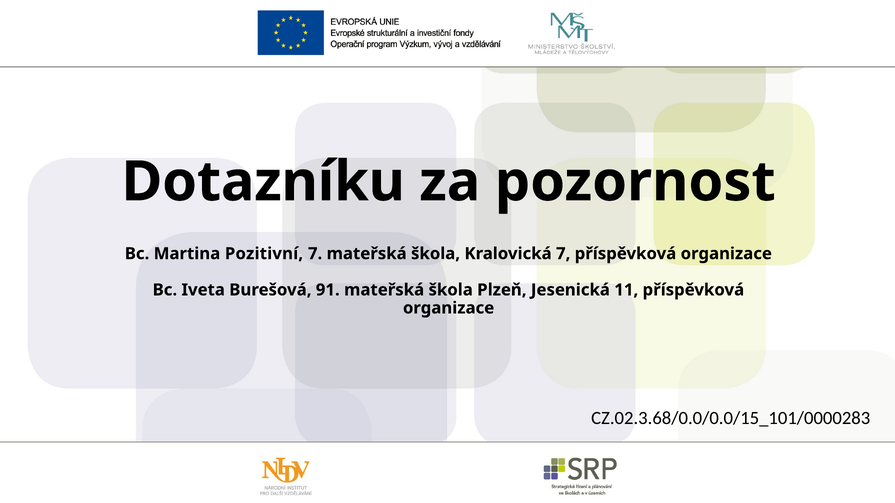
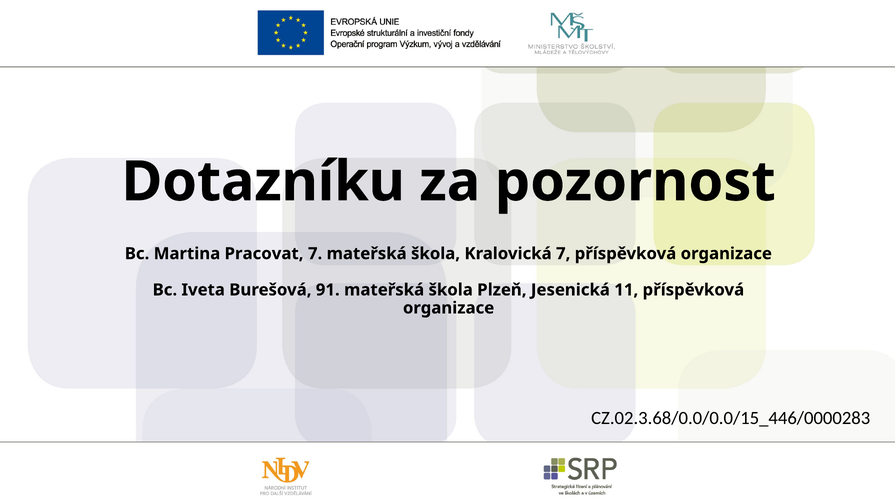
Pozitivní: Pozitivní -> Pracovat
CZ.02.3.68/0.0/0.0/15_101/0000283: CZ.02.3.68/0.0/0.0/15_101/0000283 -> CZ.02.3.68/0.0/0.0/15_446/0000283
